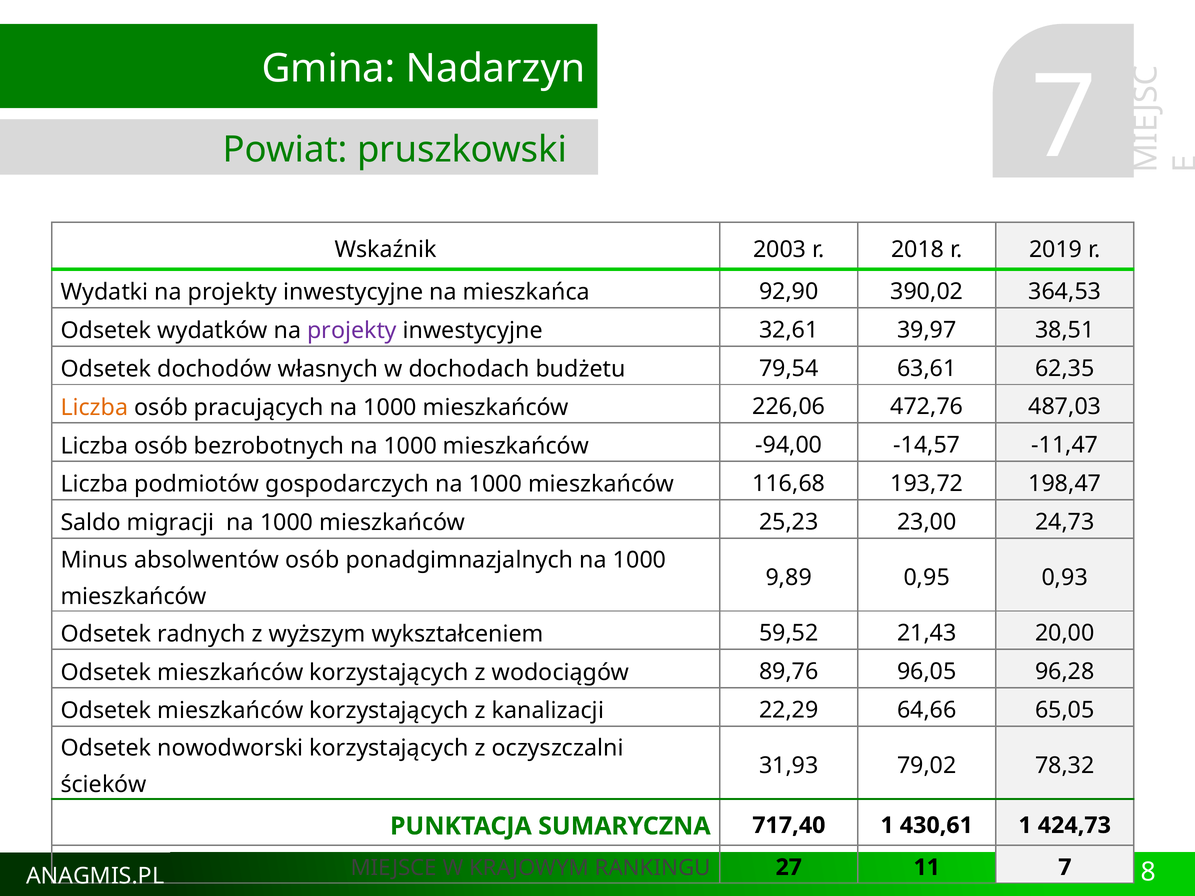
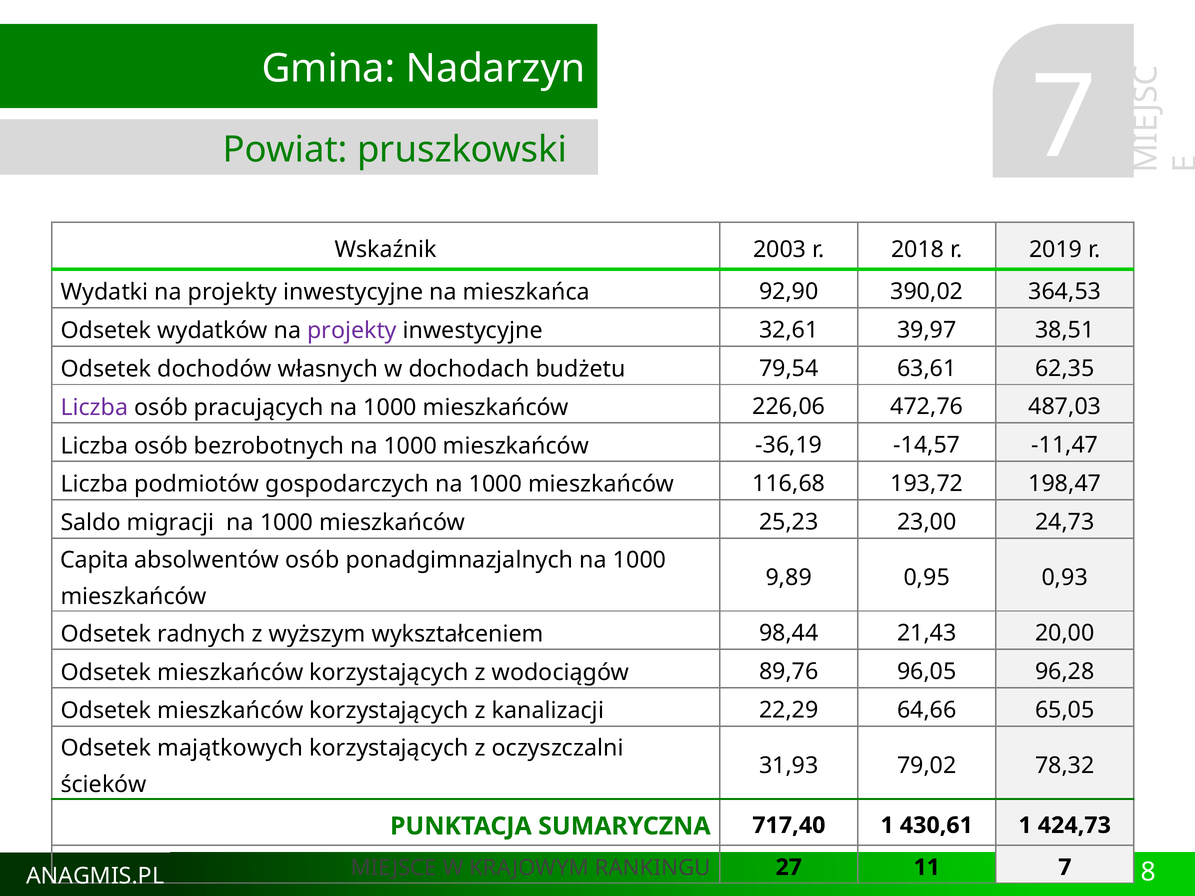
Liczba at (94, 408) colour: orange -> purple
-94,00: -94,00 -> -36,19
Minus: Minus -> Capita
59,52: 59,52 -> 98,44
nowodworski: nowodworski -> majątkowych
